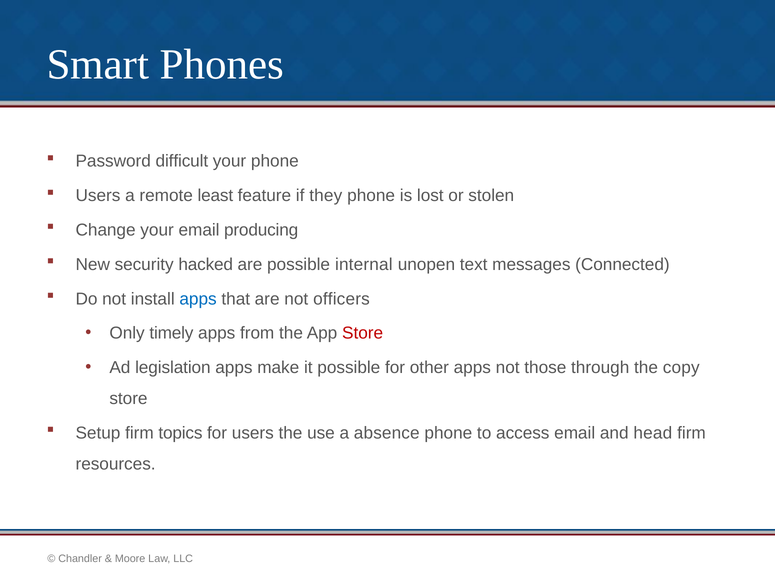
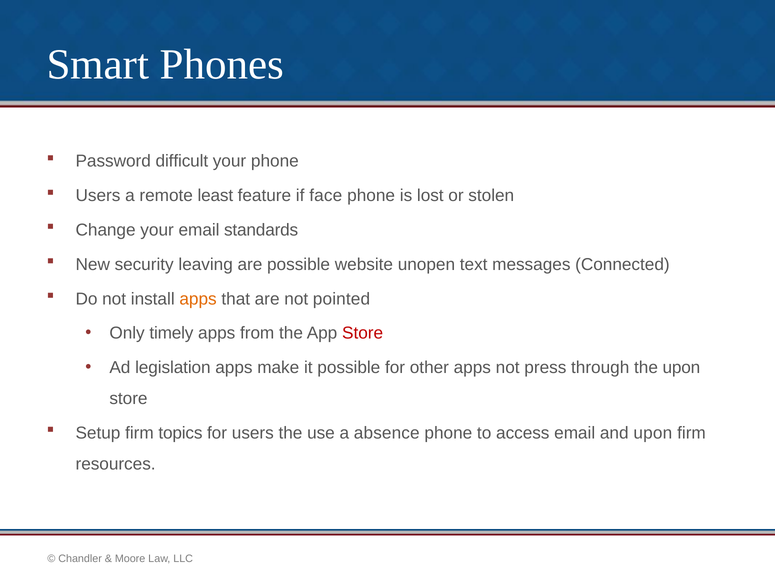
they: they -> face
producing: producing -> standards
hacked: hacked -> leaving
internal: internal -> website
apps at (198, 299) colour: blue -> orange
officers: officers -> pointed
those: those -> press
the copy: copy -> upon
and head: head -> upon
